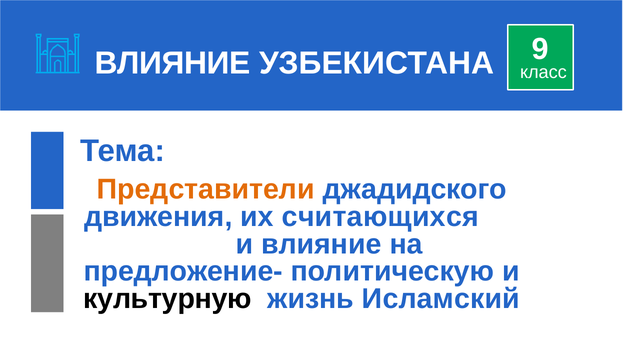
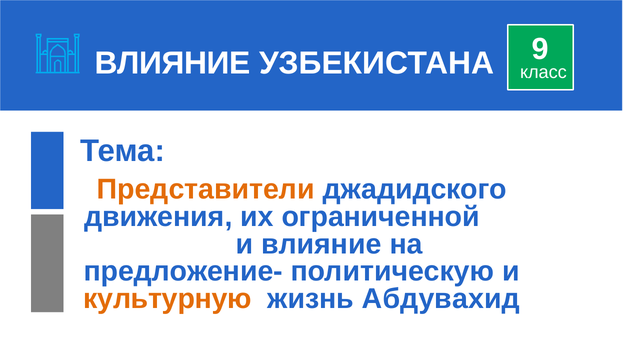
считающихся: считающихся -> ограниченной
культурную colour: black -> orange
Исламский: Исламский -> Абдувахид
